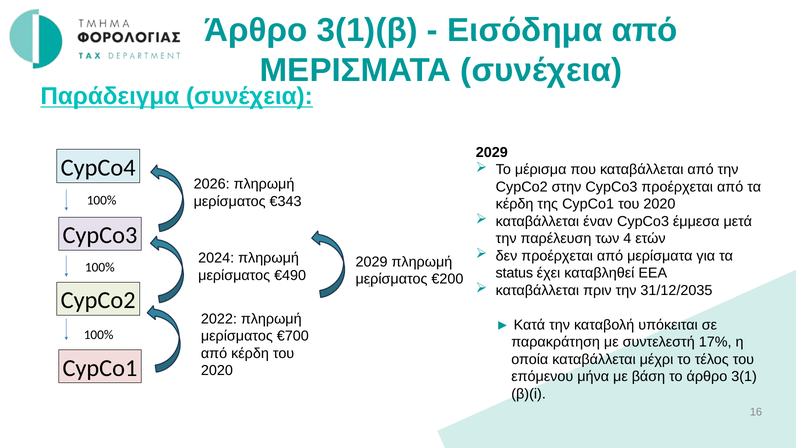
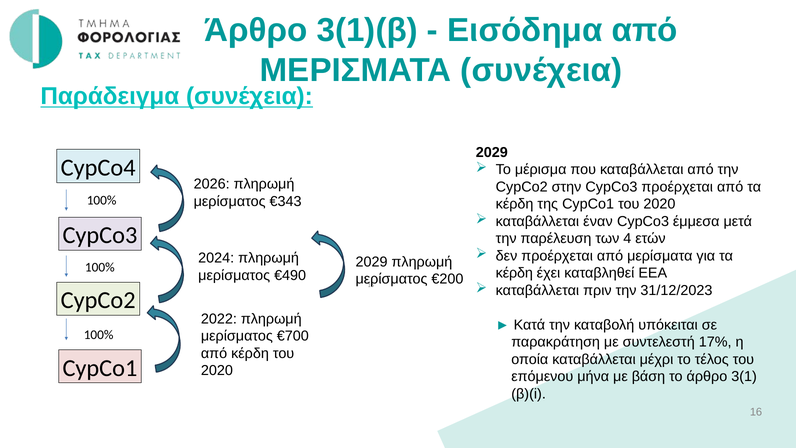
status at (514, 273): status -> κέρδη
31/12/2035: 31/12/2035 -> 31/12/2023
